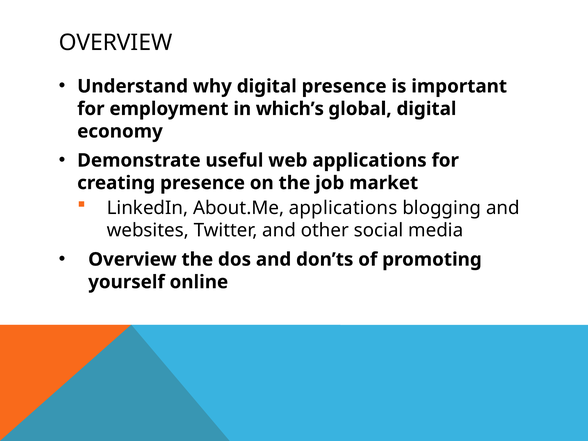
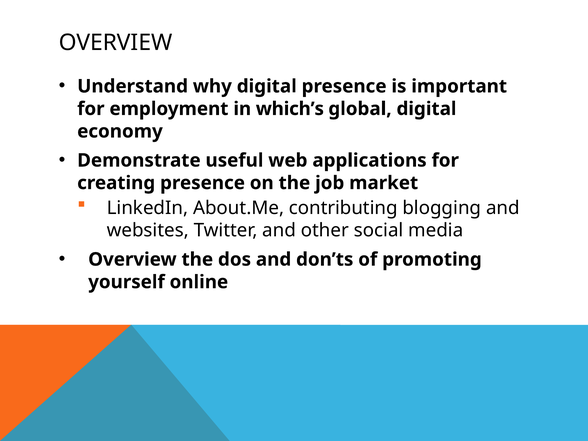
About.Me applications: applications -> contributing
